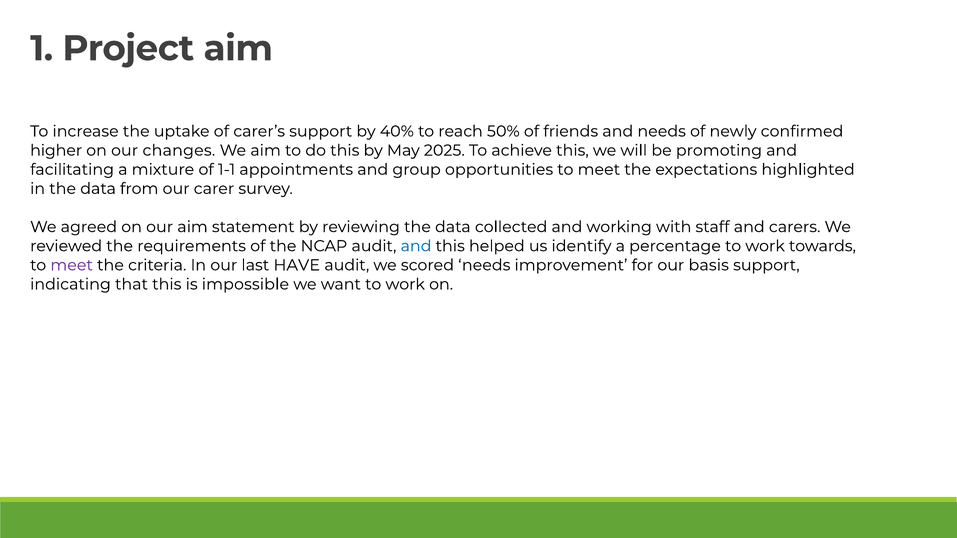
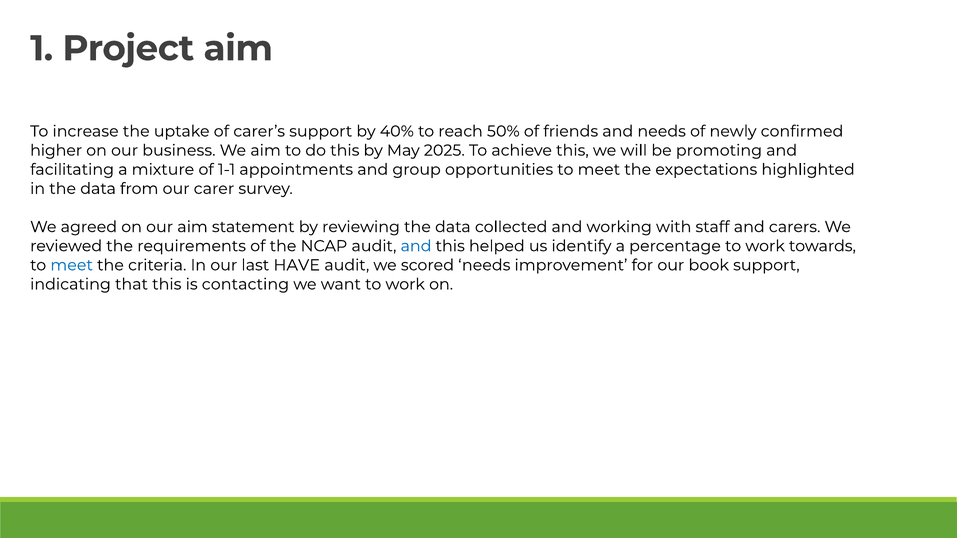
changes: changes -> business
meet at (72, 265) colour: purple -> blue
basis: basis -> book
impossible: impossible -> contacting
